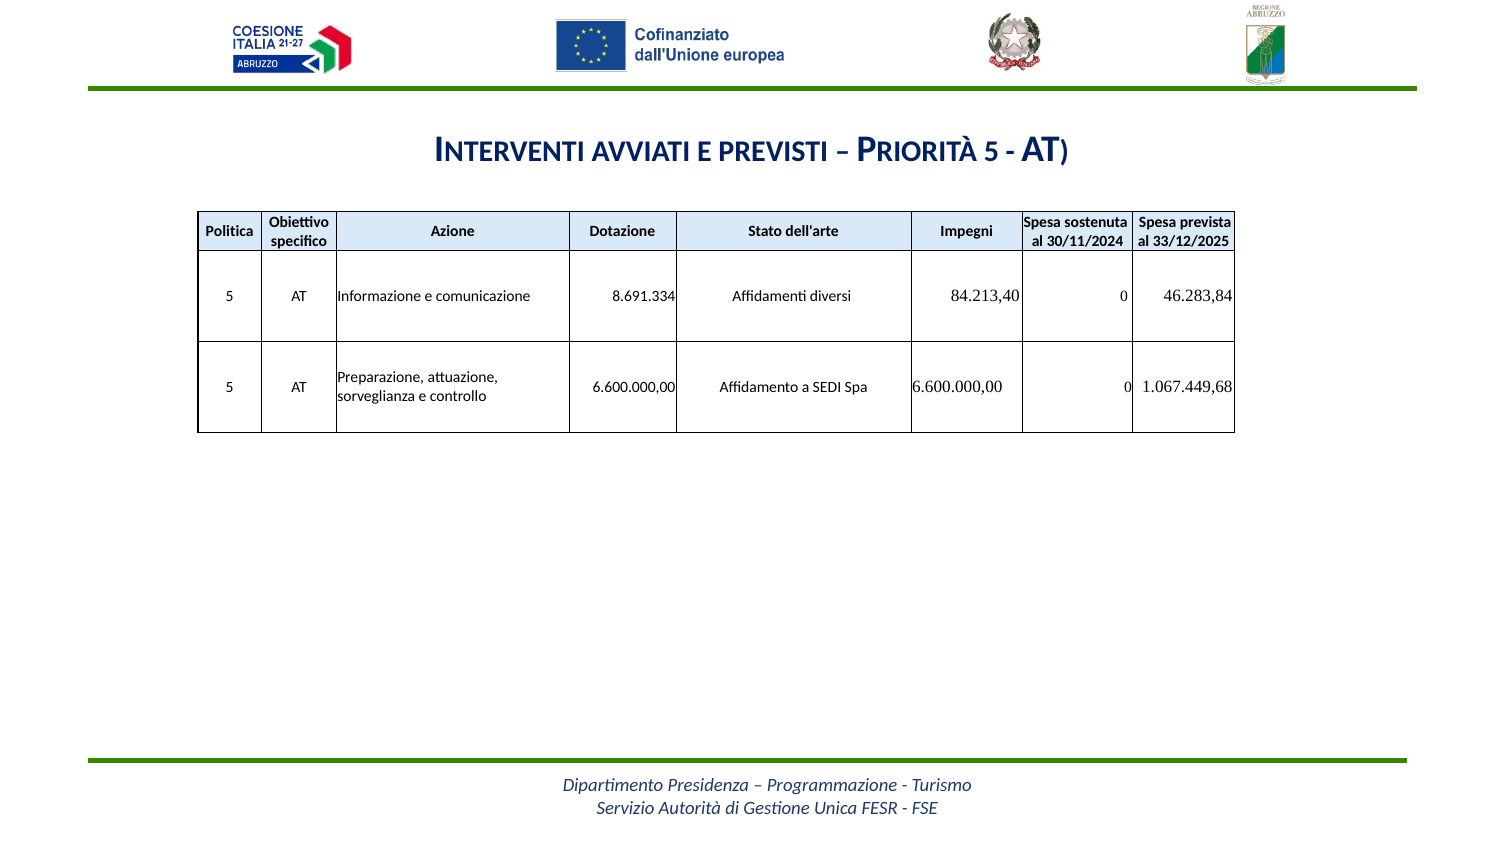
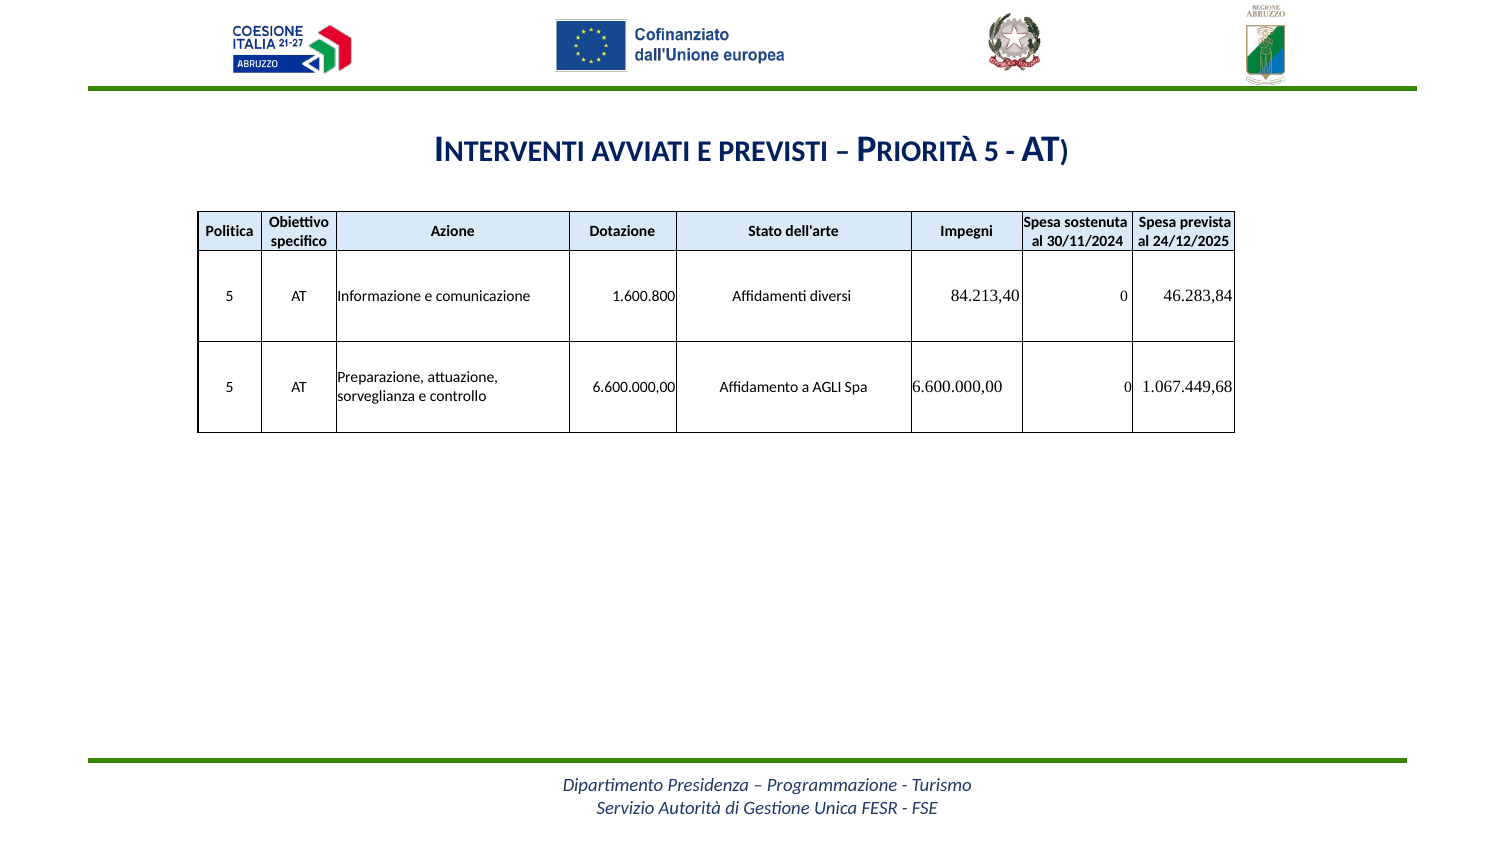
33/12/2025: 33/12/2025 -> 24/12/2025
8.691.334: 8.691.334 -> 1.600.800
SEDI: SEDI -> AGLI
